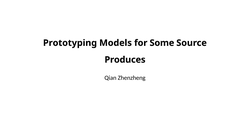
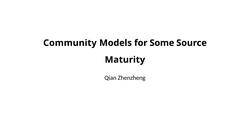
Prototyping: Prototyping -> Community
Produces: Produces -> Maturity
